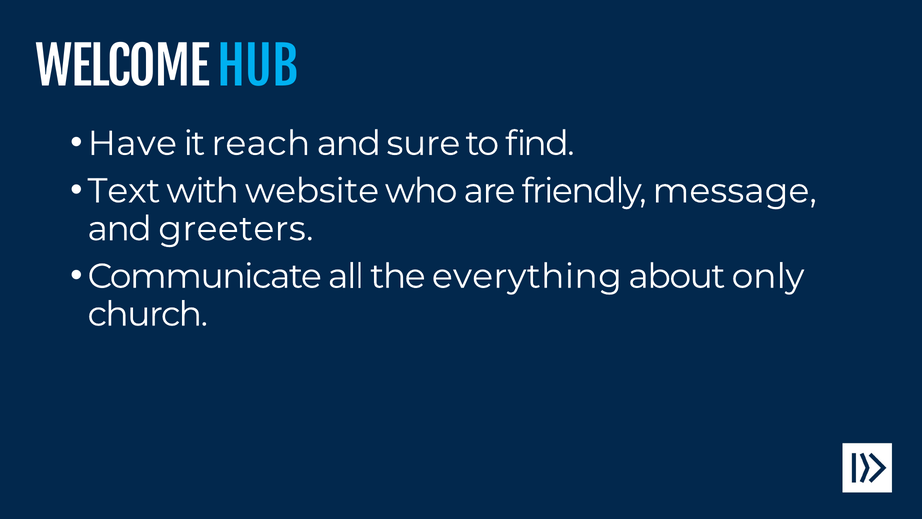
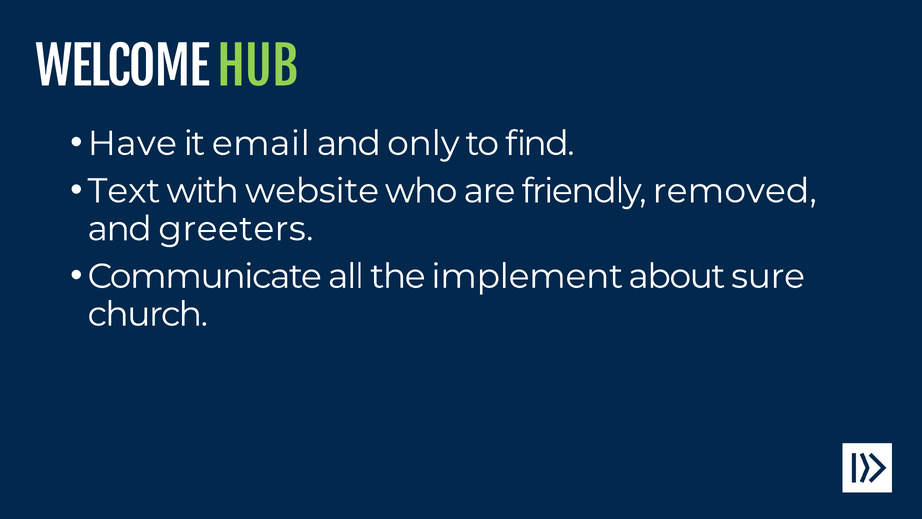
HUB colour: light blue -> light green
reach: reach -> email
sure: sure -> only
message: message -> removed
everything: everything -> implement
only: only -> sure
